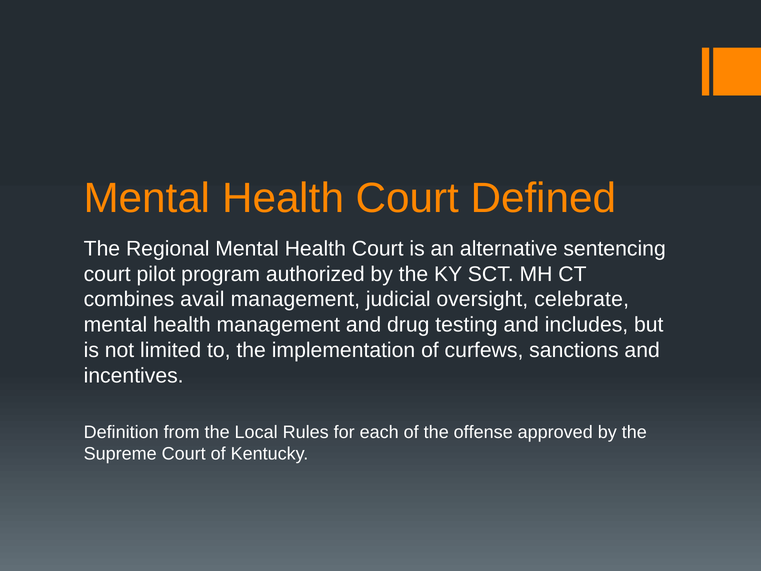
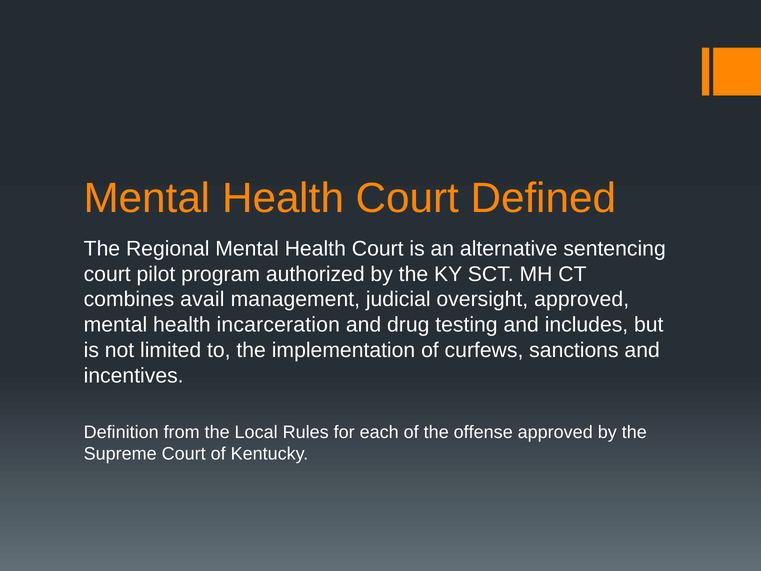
oversight celebrate: celebrate -> approved
health management: management -> incarceration
